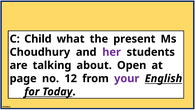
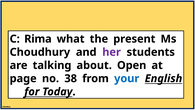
Child: Child -> Rima
12: 12 -> 38
your colour: purple -> blue
